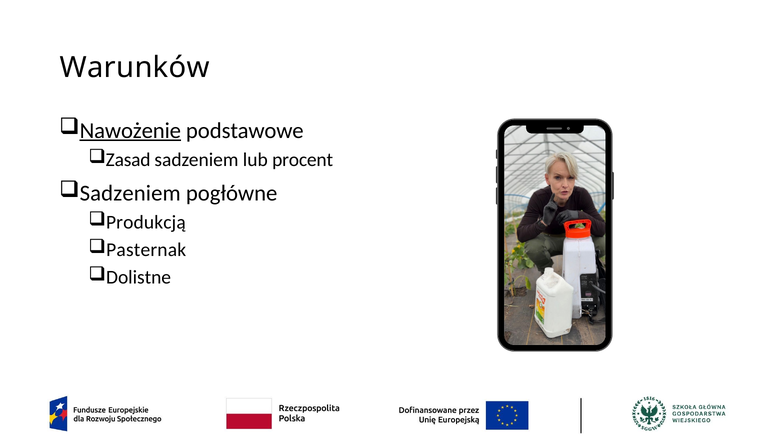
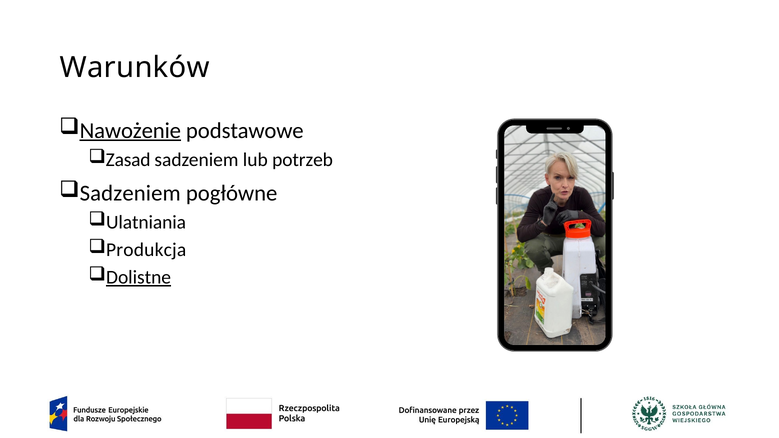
procent: procent -> potrzeb
Produkcją: Produkcją -> Ulatniania
Pasternak: Pasternak -> Produkcja
Dolistne underline: none -> present
